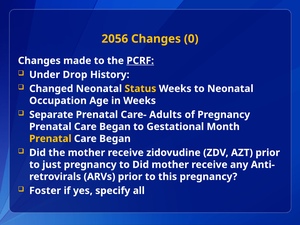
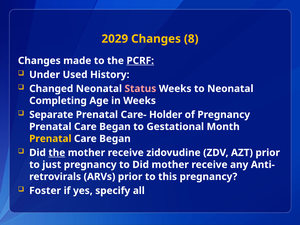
2056: 2056 -> 2029
0: 0 -> 8
Drop: Drop -> Used
Status colour: yellow -> pink
Occupation: Occupation -> Completing
Adults: Adults -> Holder
the at (57, 153) underline: none -> present
